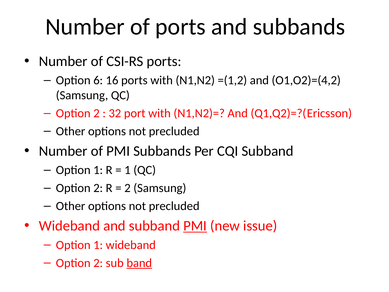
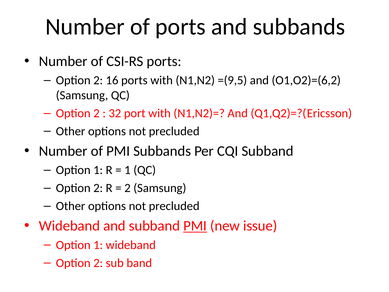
6 at (98, 80): 6 -> 2
=(1,2: =(1,2 -> =(9,5
O1,O2)=(4,2: O1,O2)=(4,2 -> O1,O2)=(6,2
band underline: present -> none
